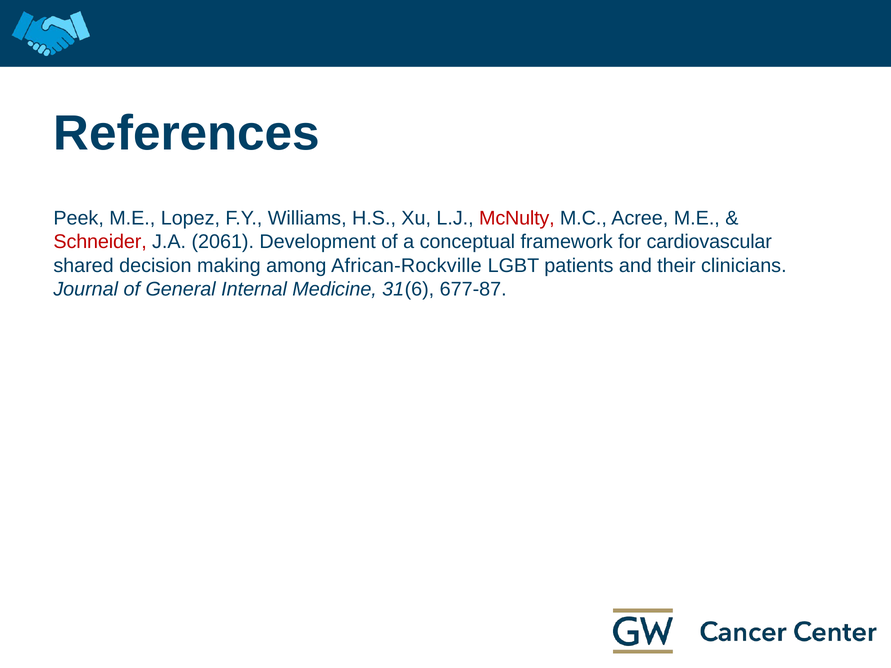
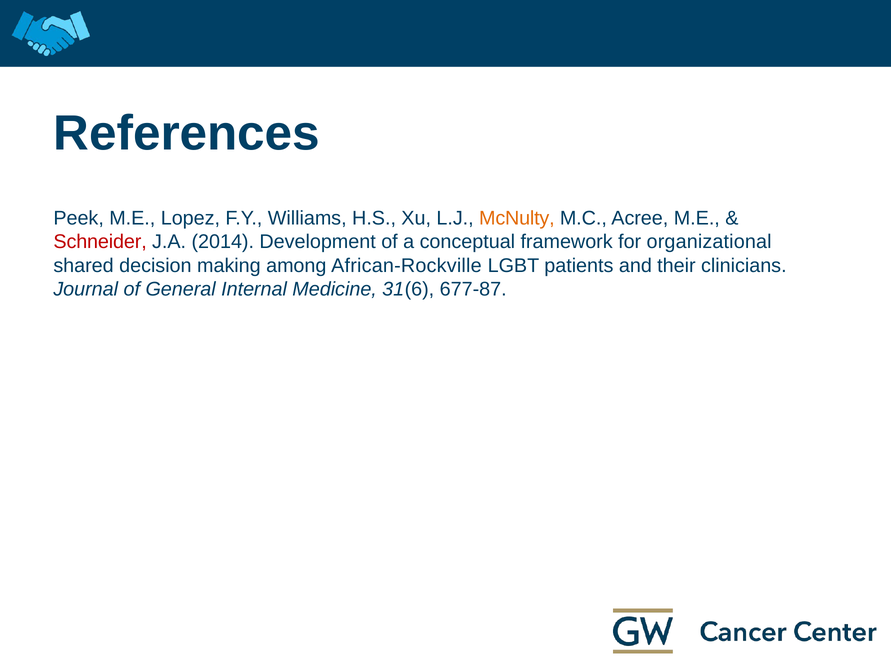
McNulty colour: red -> orange
2061: 2061 -> 2014
cardiovascular: cardiovascular -> organizational
